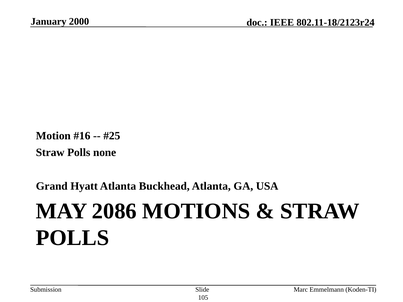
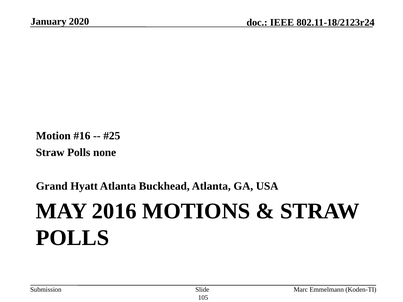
2000: 2000 -> 2020
2086: 2086 -> 2016
